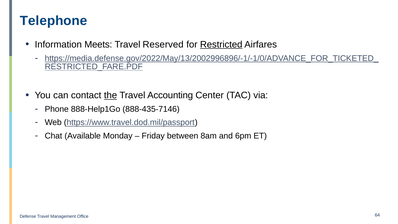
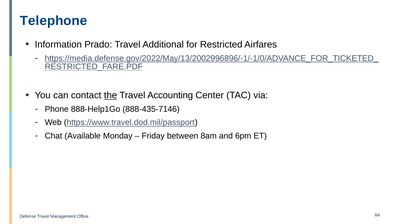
Meets: Meets -> Prado
Reserved: Reserved -> Additional
Restricted underline: present -> none
